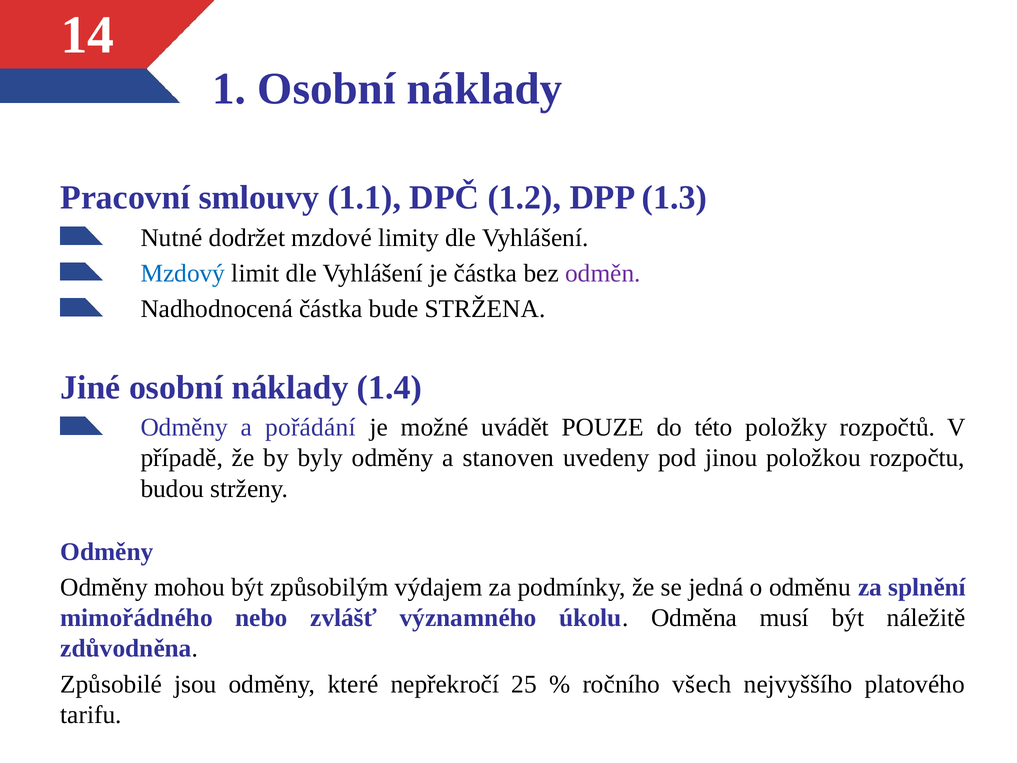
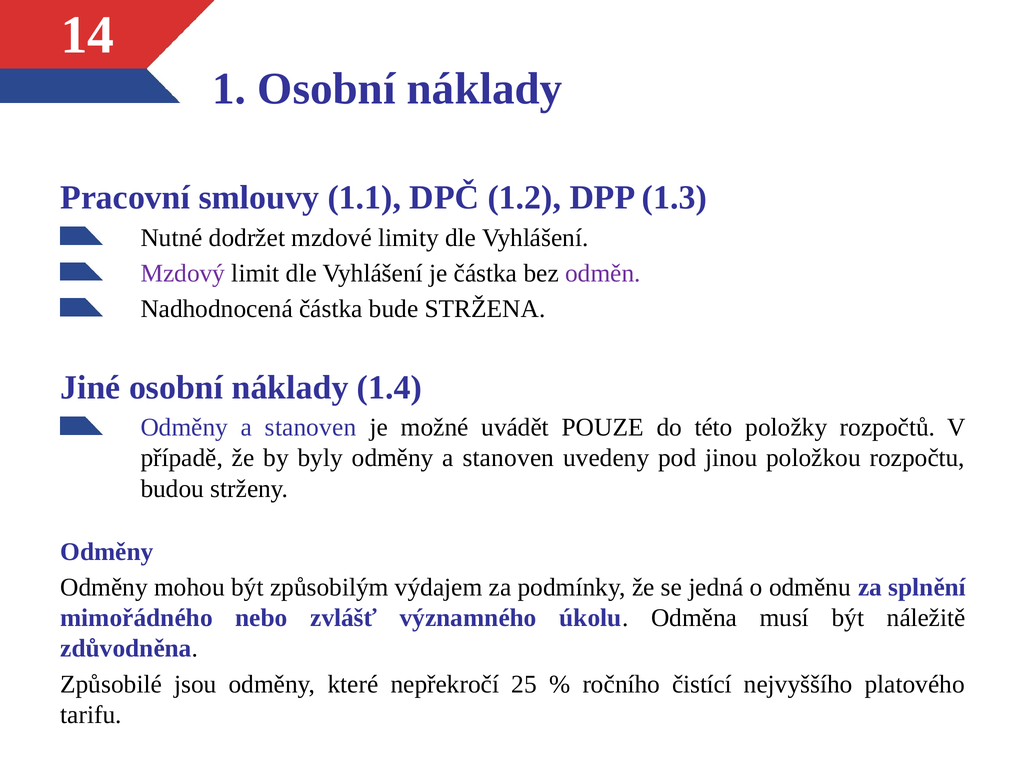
Mzdový colour: blue -> purple
pořádání at (311, 427): pořádání -> stanoven
všech: všech -> čistící
